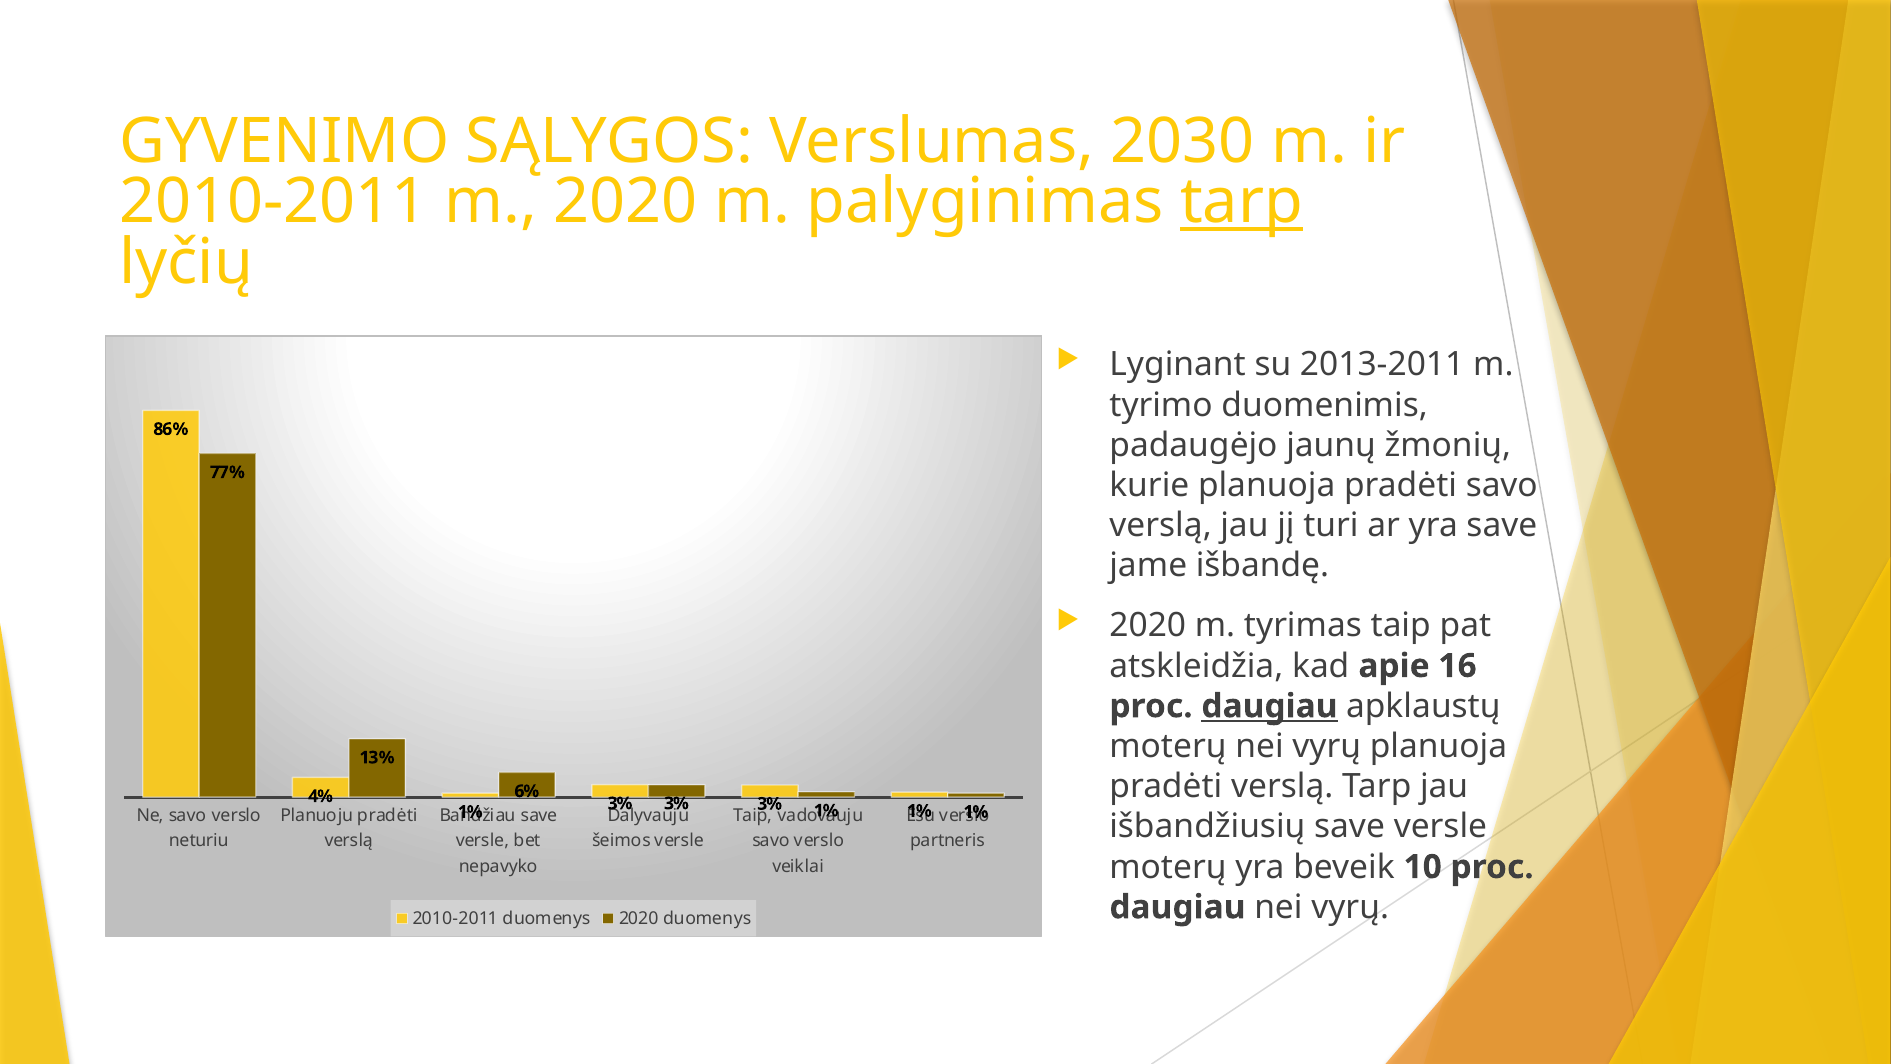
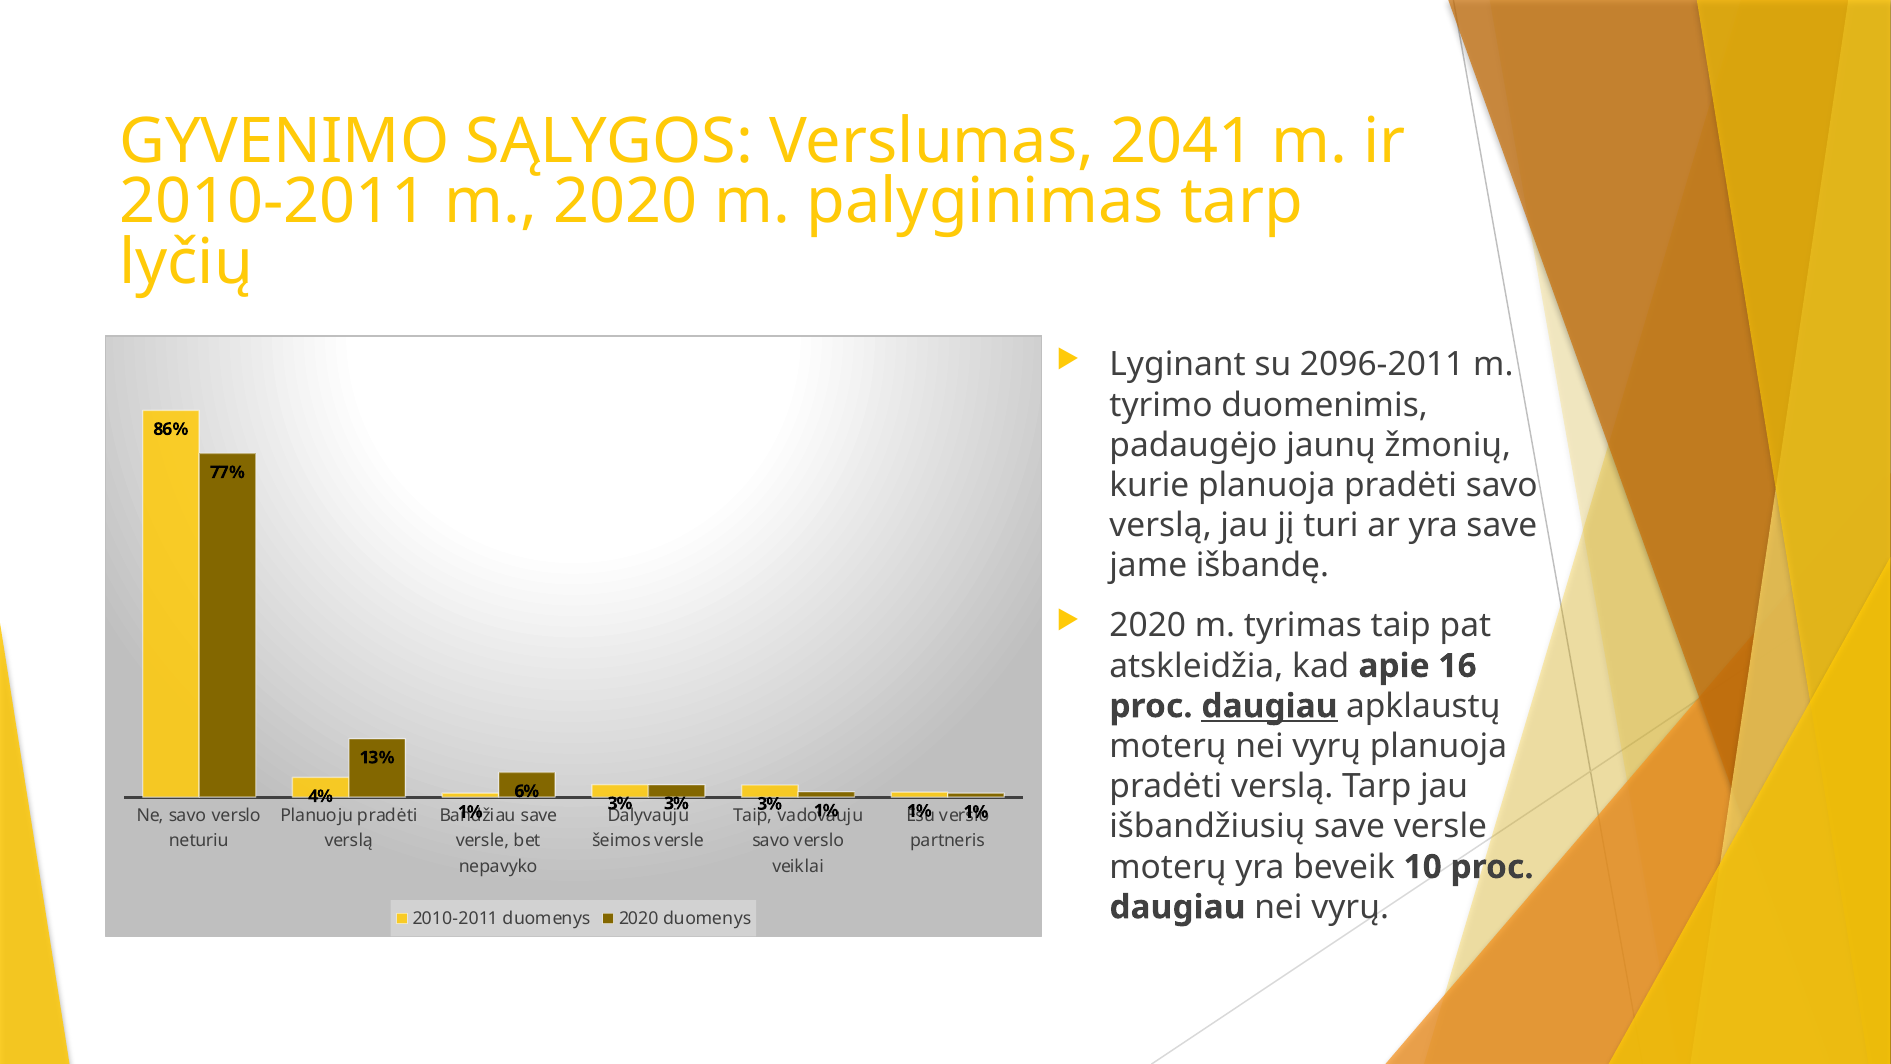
2030: 2030 -> 2041
tarp at (1242, 202) underline: present -> none
2013-2011: 2013-2011 -> 2096-2011
